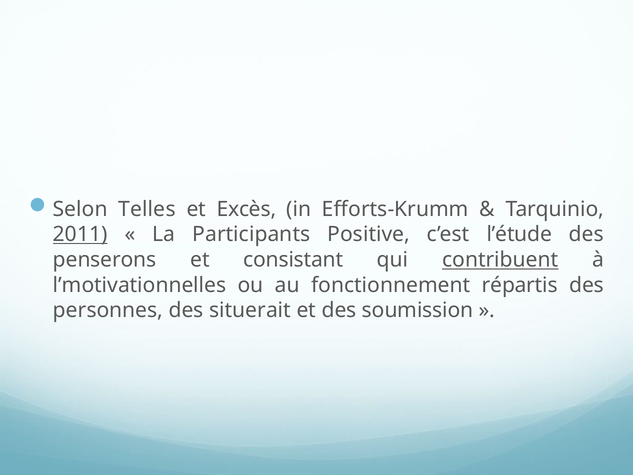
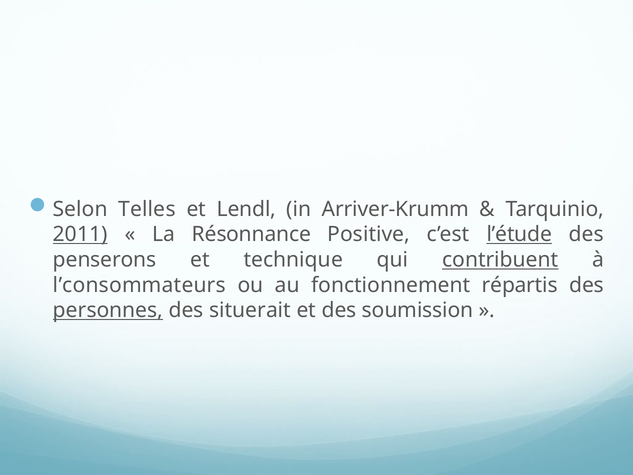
Excès: Excès -> Lendl
Efforts-Krumm: Efforts-Krumm -> Arriver-Krumm
Participants: Participants -> Résonnance
l’étude underline: none -> present
consistant: consistant -> technique
l’motivationnelles: l’motivationnelles -> l’consommateurs
personnes underline: none -> present
